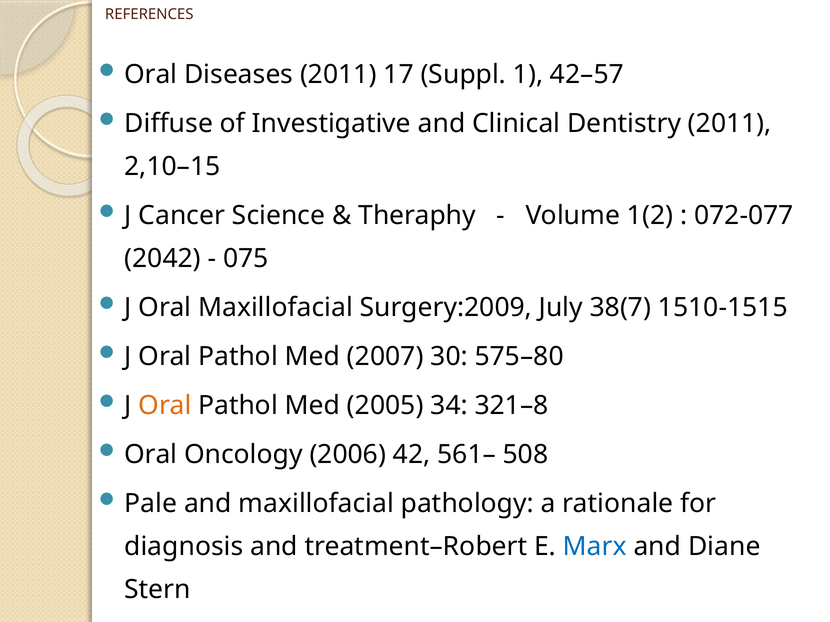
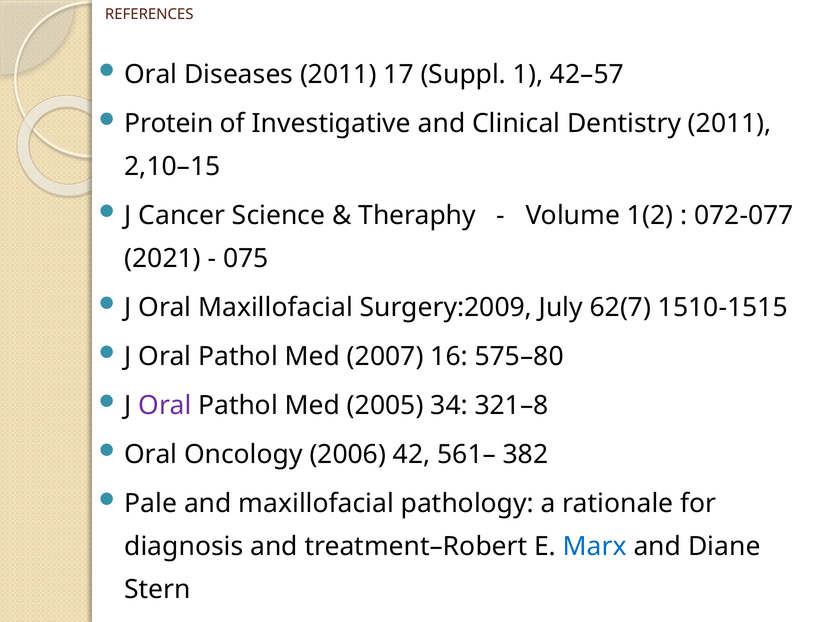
Diffuse: Diffuse -> Protein
2042: 2042 -> 2021
38(7: 38(7 -> 62(7
30: 30 -> 16
Oral at (165, 406) colour: orange -> purple
508: 508 -> 382
